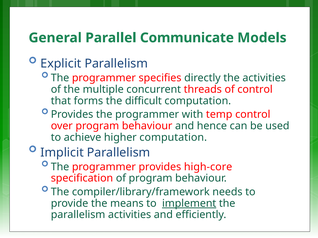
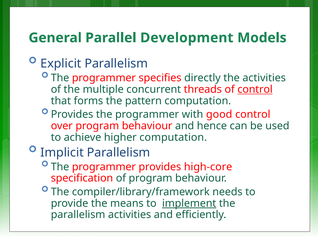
Communicate: Communicate -> Development
control at (255, 90) underline: none -> present
difficult: difficult -> pattern
temp: temp -> good
